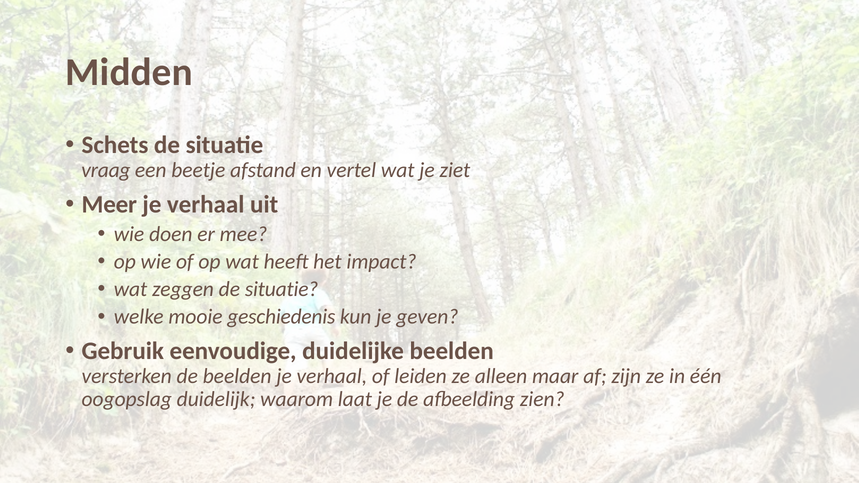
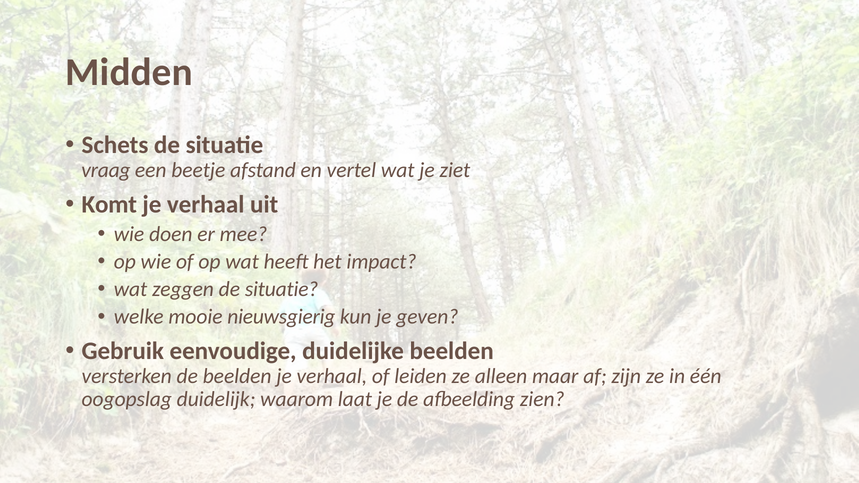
Meer: Meer -> Komt
geschiedenis: geschiedenis -> nieuwsgierig
